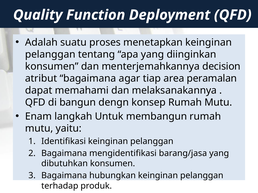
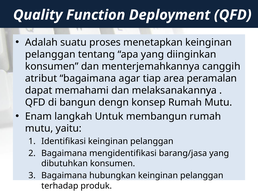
decision: decision -> canggih
